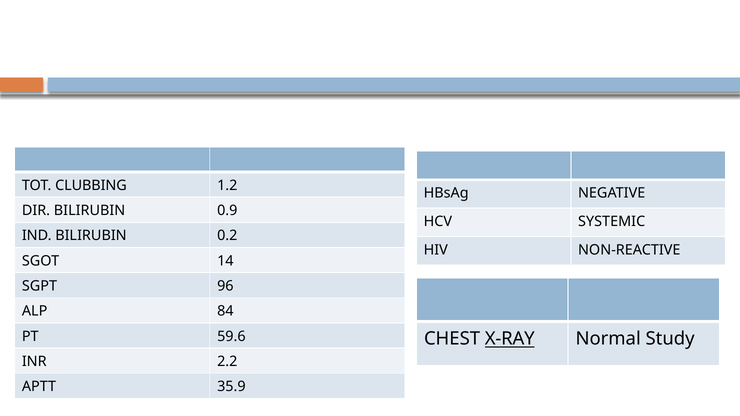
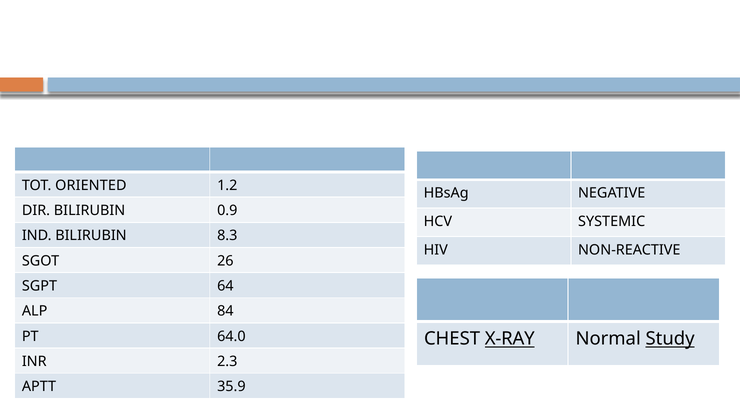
CLUBBING: CLUBBING -> ORIENTED
0.2: 0.2 -> 8.3
14: 14 -> 26
96: 96 -> 64
59.6: 59.6 -> 64.0
Study underline: none -> present
2.2: 2.2 -> 2.3
